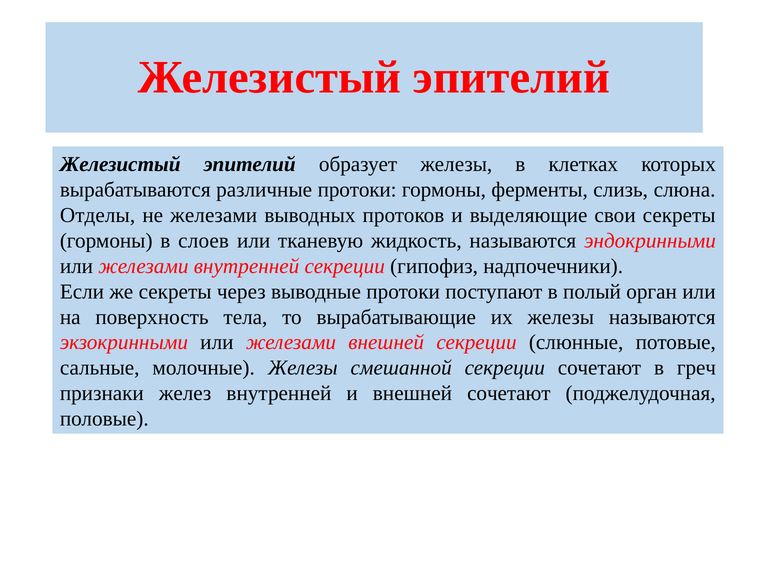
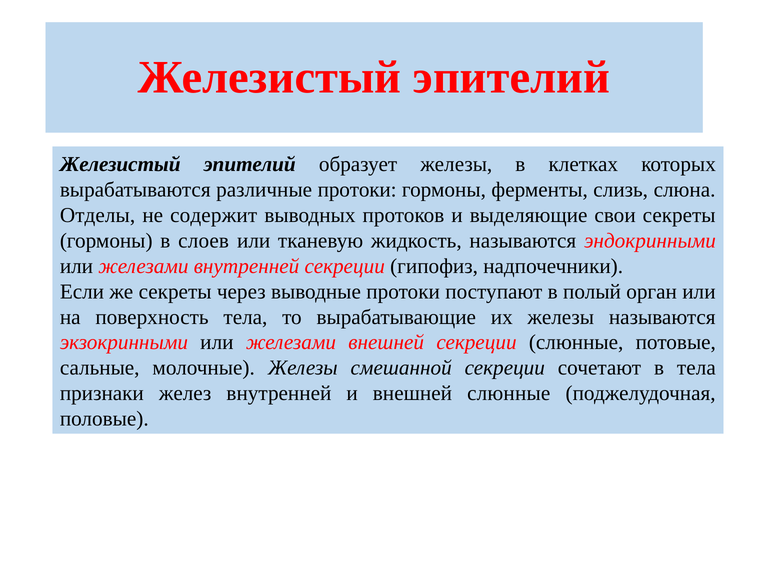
не железами: железами -> содержит
в греч: греч -> тела
внешней сочетают: сочетают -> слюнные
